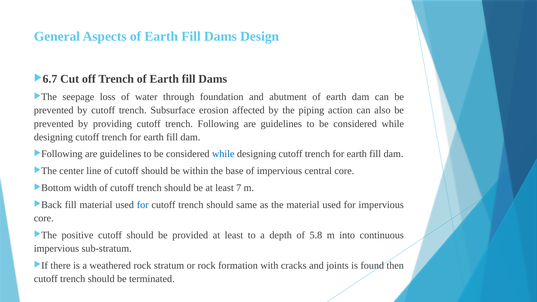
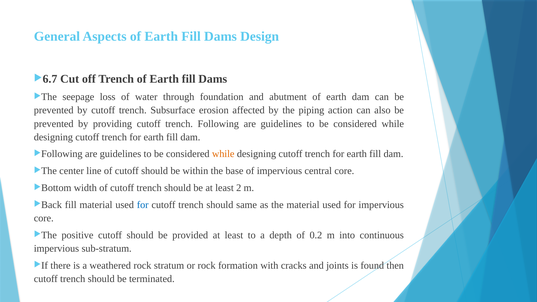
while at (223, 154) colour: blue -> orange
7: 7 -> 2
5.8: 5.8 -> 0.2
